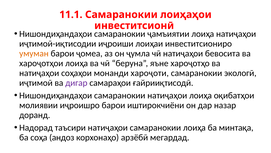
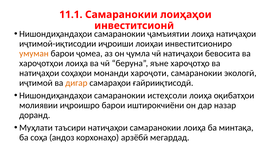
дигар colour: purple -> orange
самаранокии натиҷаҳои: натиҷаҳои -> истеҳсоли
Надорад: Надорад -> Муҳлати
